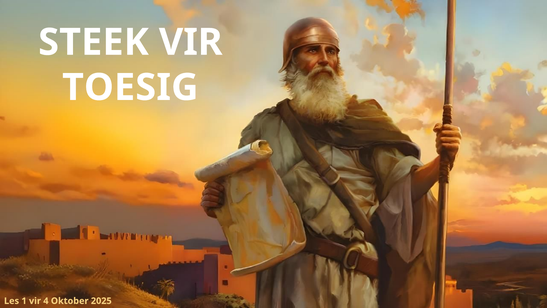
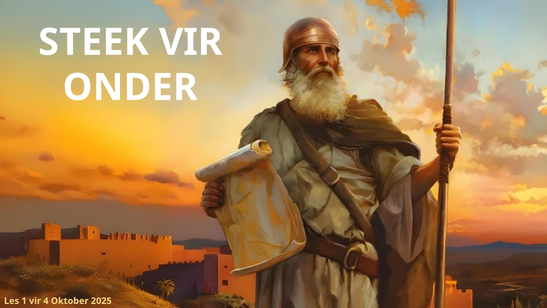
TOESIG: TOESIG -> ONDER
